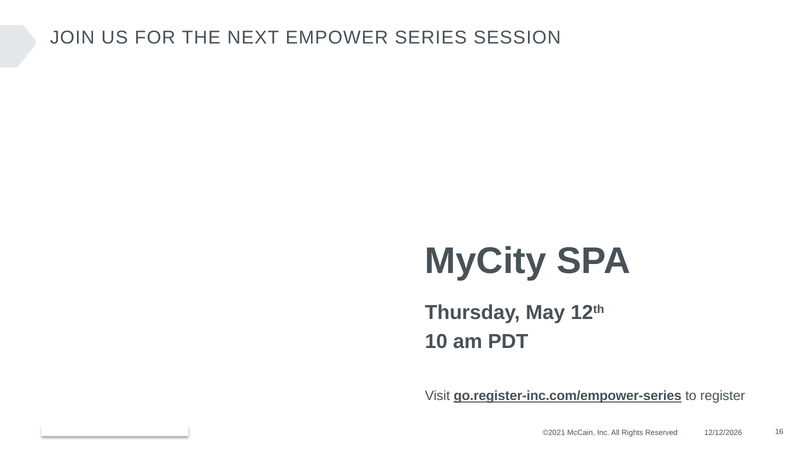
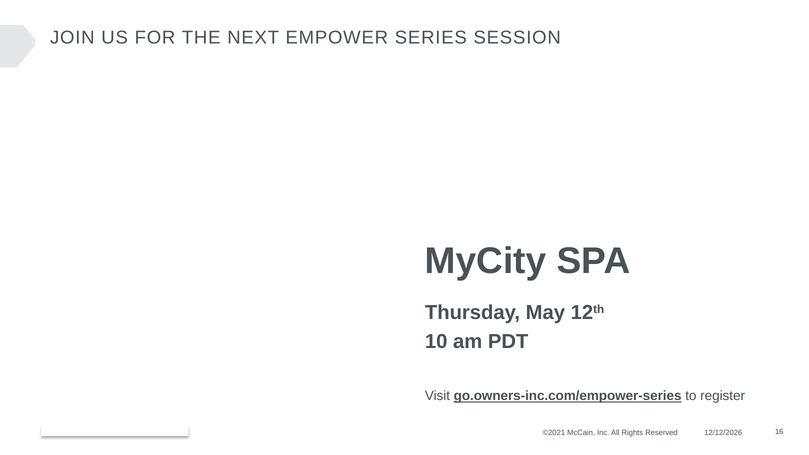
go.register-inc.com/empower-series: go.register-inc.com/empower-series -> go.owners-inc.com/empower-series
